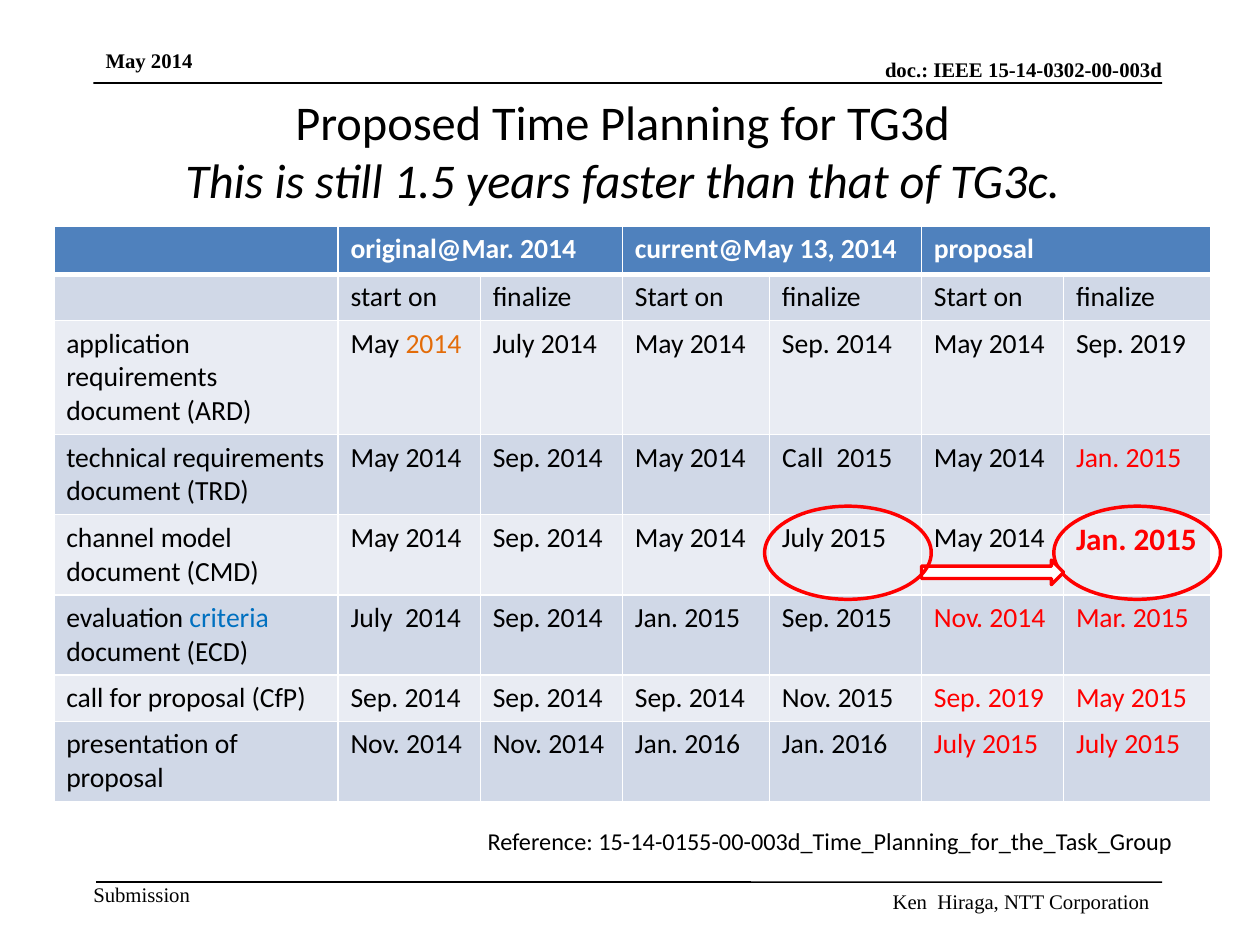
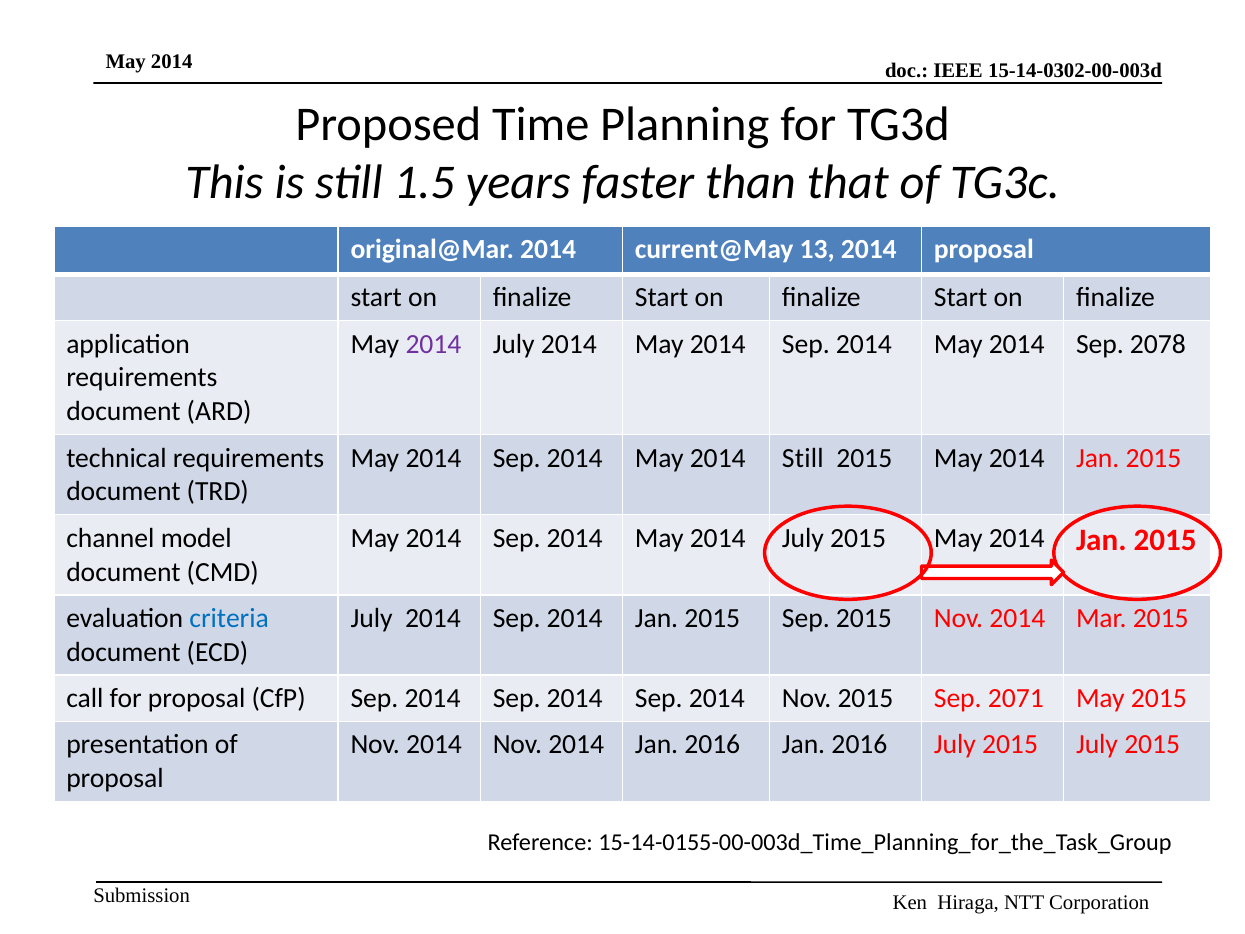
2014 at (433, 344) colour: orange -> purple
2014 Sep 2019: 2019 -> 2078
2014 Call: Call -> Still
2015 Sep 2019: 2019 -> 2071
